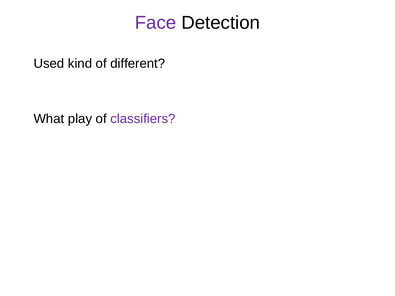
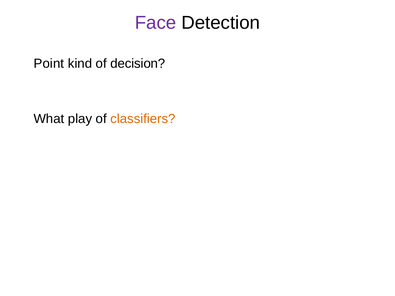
Used: Used -> Point
different: different -> decision
classifiers colour: purple -> orange
